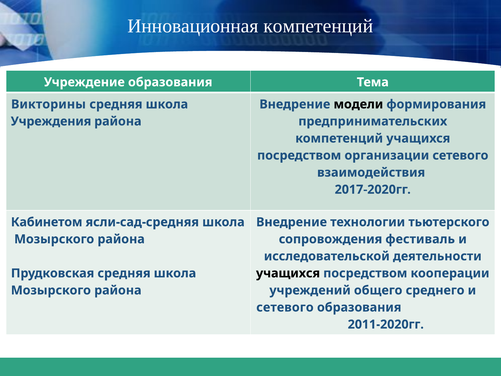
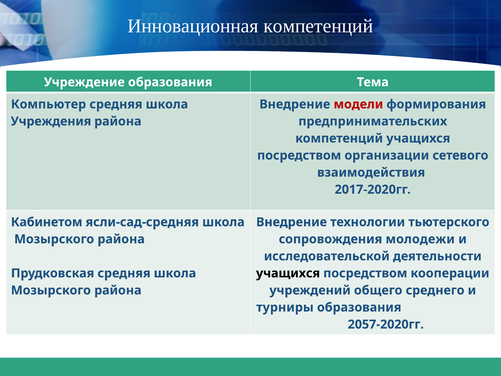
Викторины: Викторины -> Компьютер
модели colour: black -> red
фестиваль: фестиваль -> молодежи
сетевого at (285, 307): сетевого -> турниры
2011-2020гг: 2011-2020гг -> 2057-2020гг
